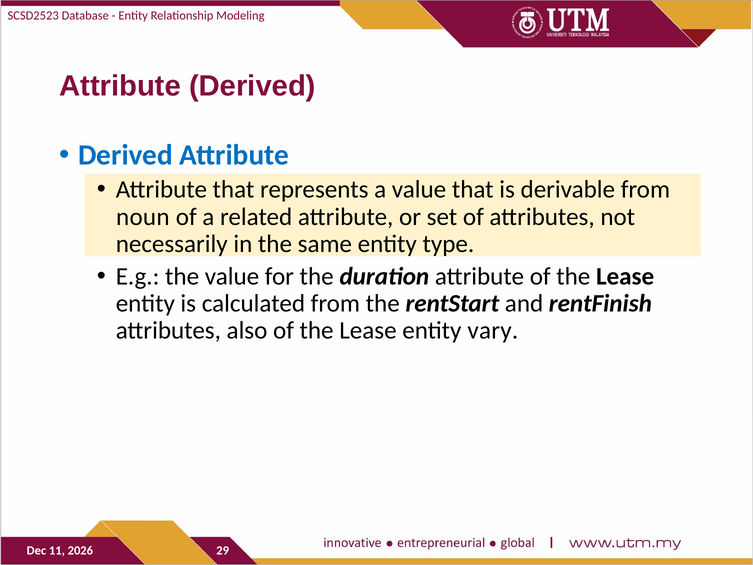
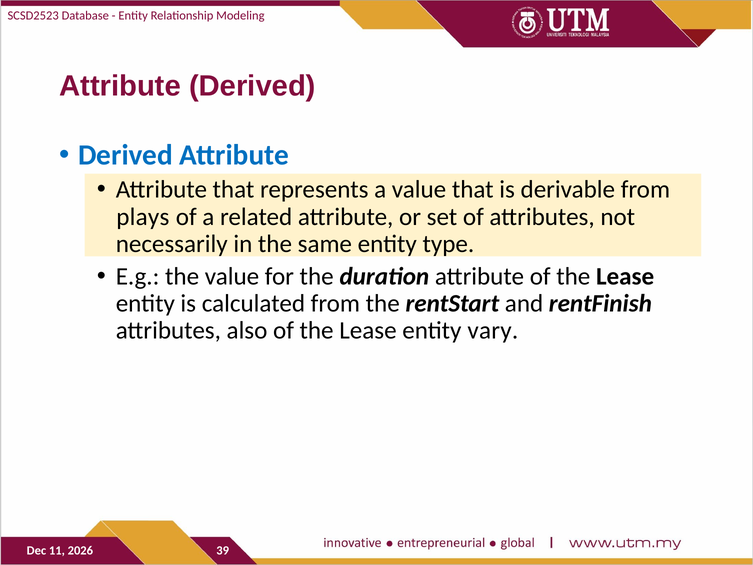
noun: noun -> plays
29: 29 -> 39
